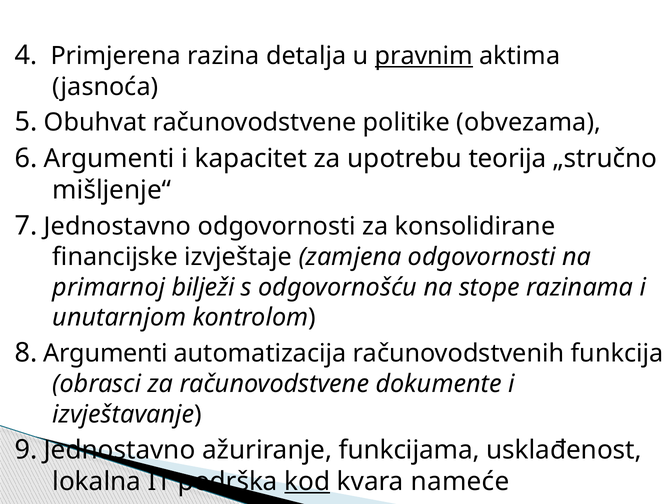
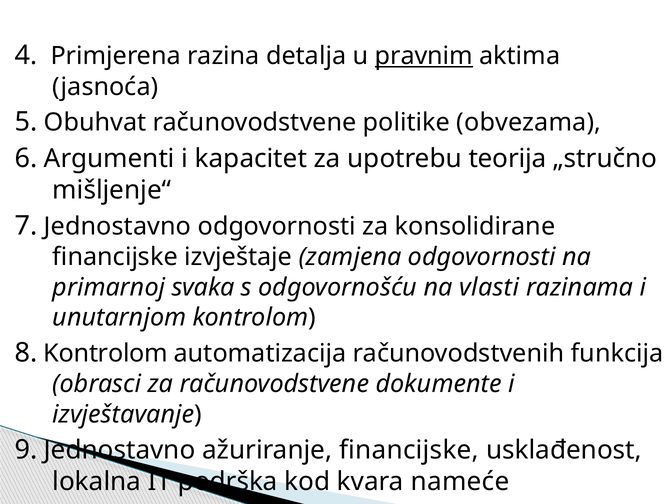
bilježi: bilježi -> svaka
stope: stope -> vlasti
8 Argumenti: Argumenti -> Kontrolom
ažuriranje funkcijama: funkcijama -> financijske
kod underline: present -> none
